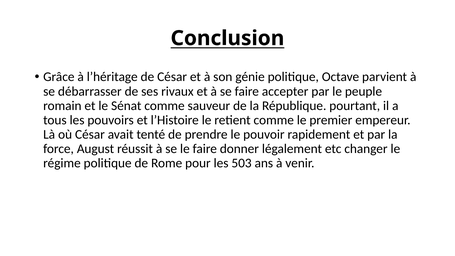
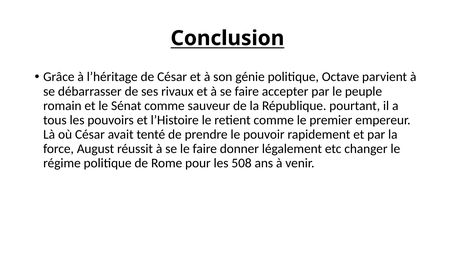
503: 503 -> 508
